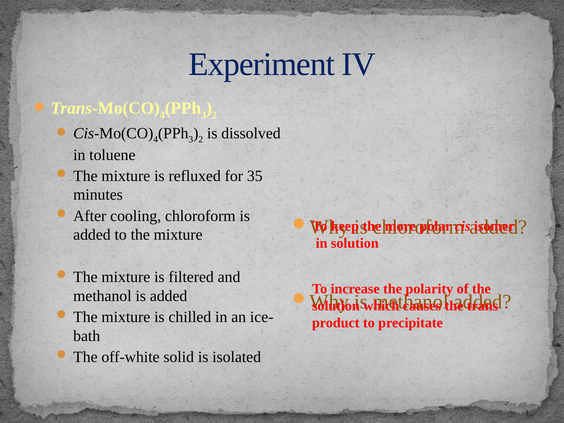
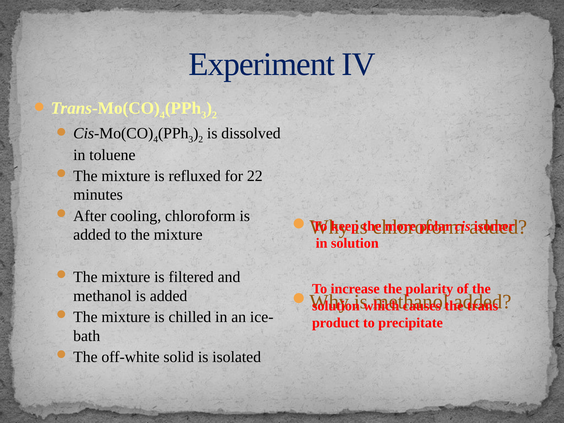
35: 35 -> 22
